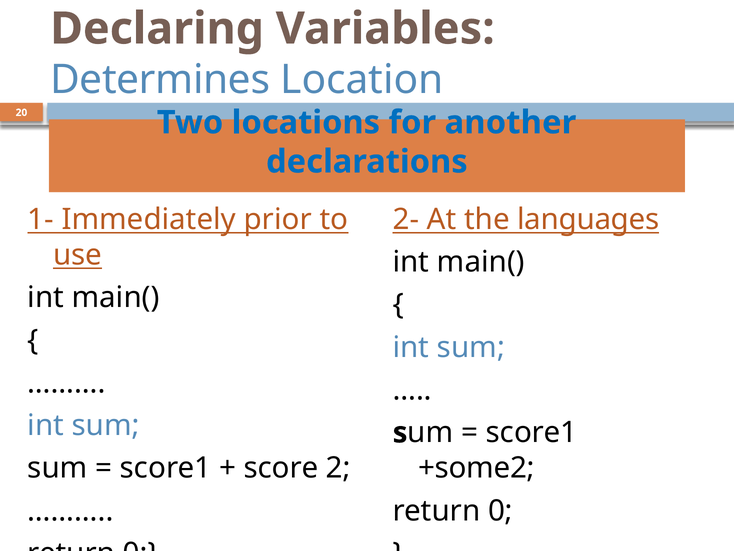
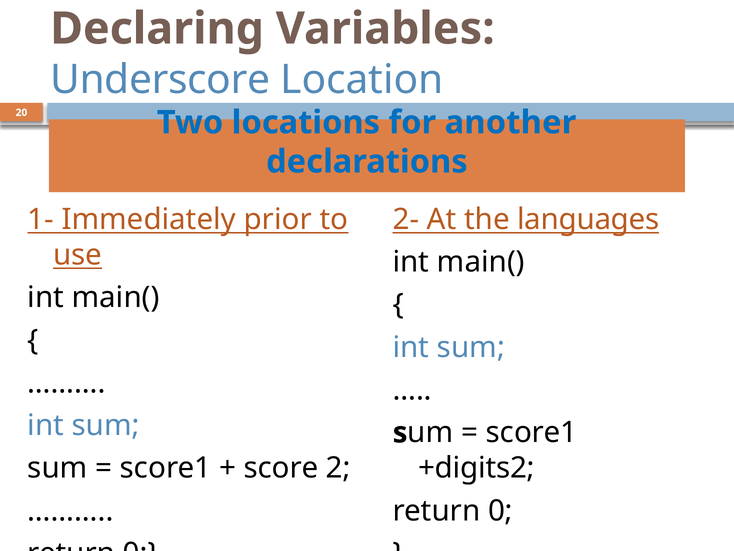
Determines: Determines -> Underscore
+some2: +some2 -> +digits2
